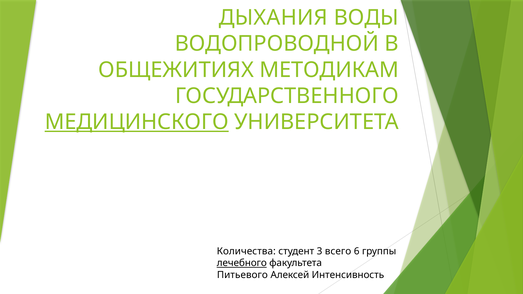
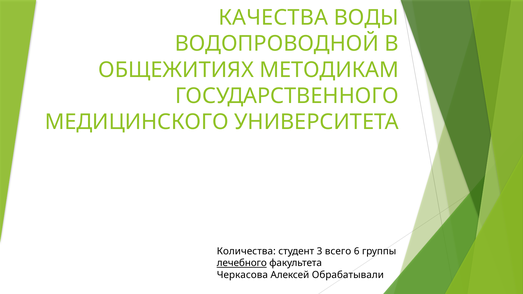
ДЫХАНИЯ: ДЫХАНИЯ -> КАЧЕСТВА
МЕДИЦИНСКОГО underline: present -> none
Питьевого: Питьевого -> Черкасова
Интенсивность: Интенсивность -> Обрабатывали
